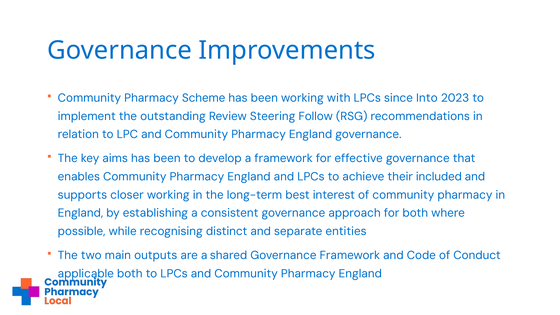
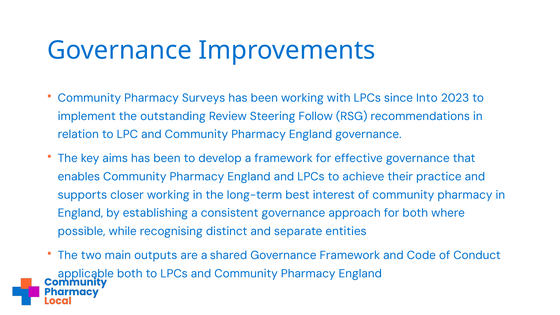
Scheme: Scheme -> Surveys
included: included -> practice
